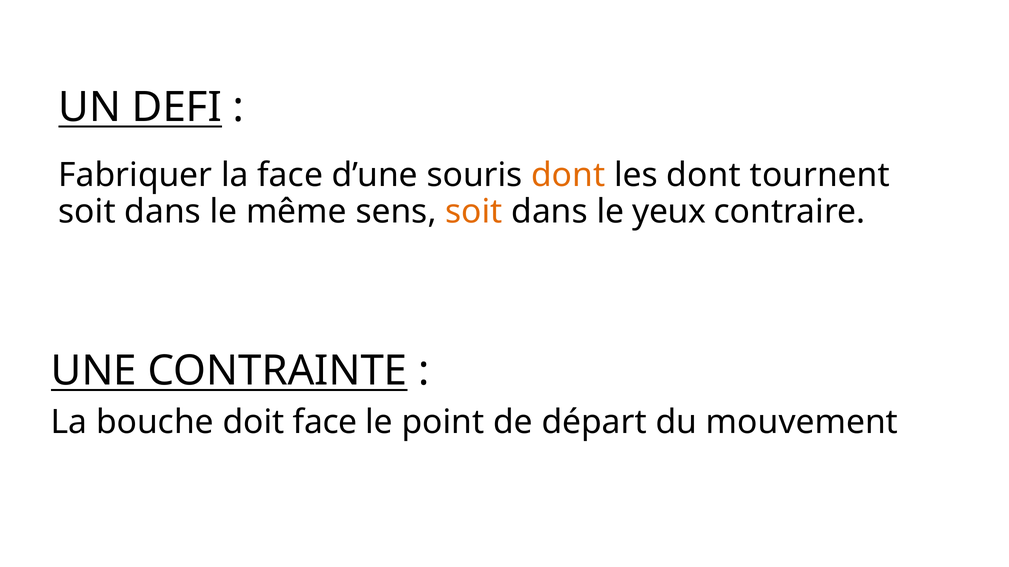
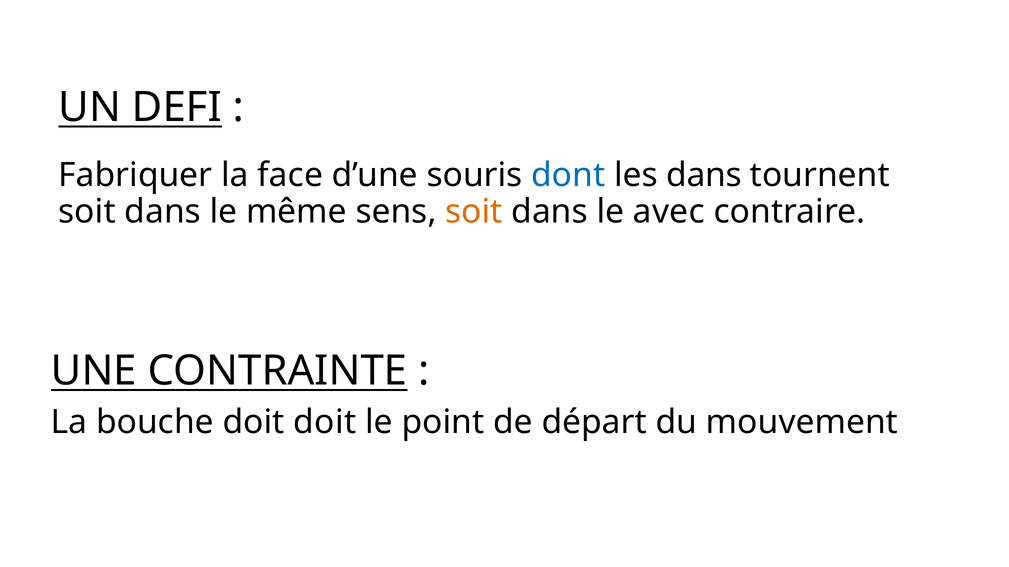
dont at (568, 176) colour: orange -> blue
les dont: dont -> dans
yeux: yeux -> avec
doit face: face -> doit
